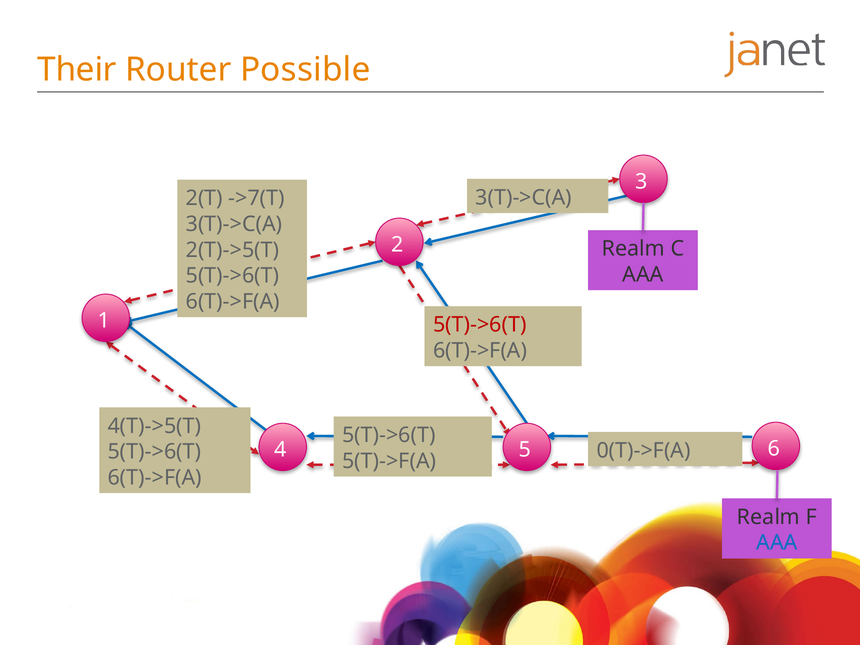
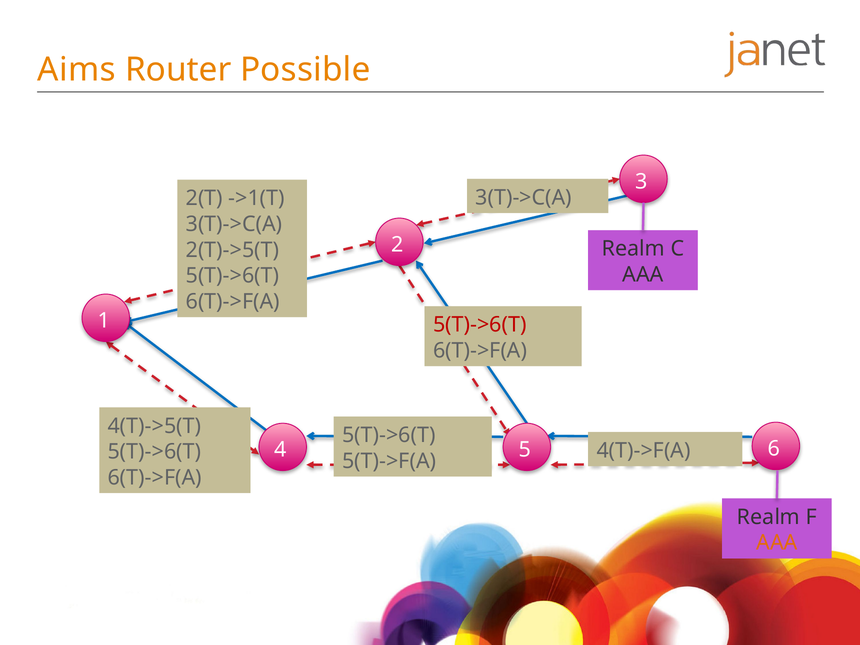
Their: Their -> Aims
->7(T: ->7(T -> ->1(T
0(T)->F(A: 0(T)->F(A -> 4(T)->F(A
AAA at (777, 543) colour: blue -> orange
